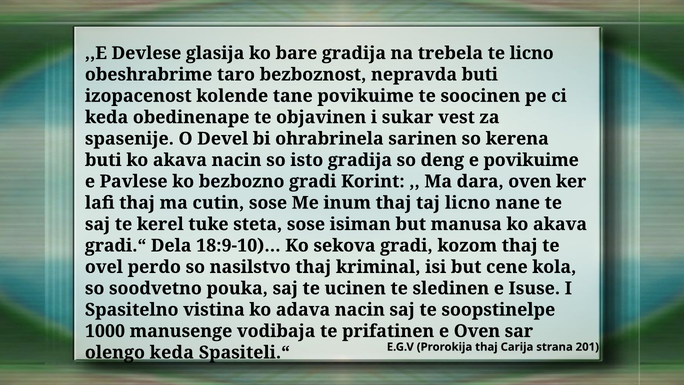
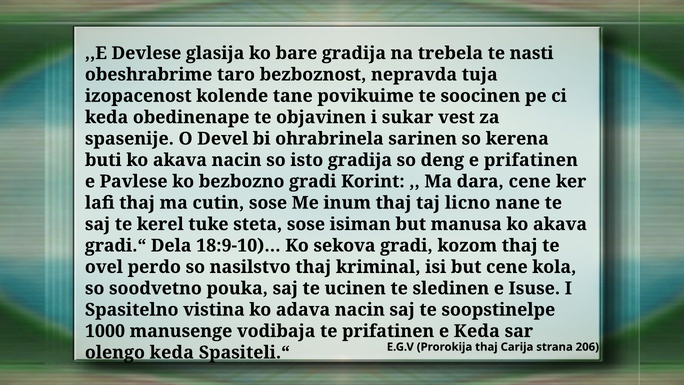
te licno: licno -> nasti
nepravda buti: buti -> tuja
e povikuime: povikuime -> prifatinen
dara oven: oven -> cene
e Oven: Oven -> Keda
201: 201 -> 206
